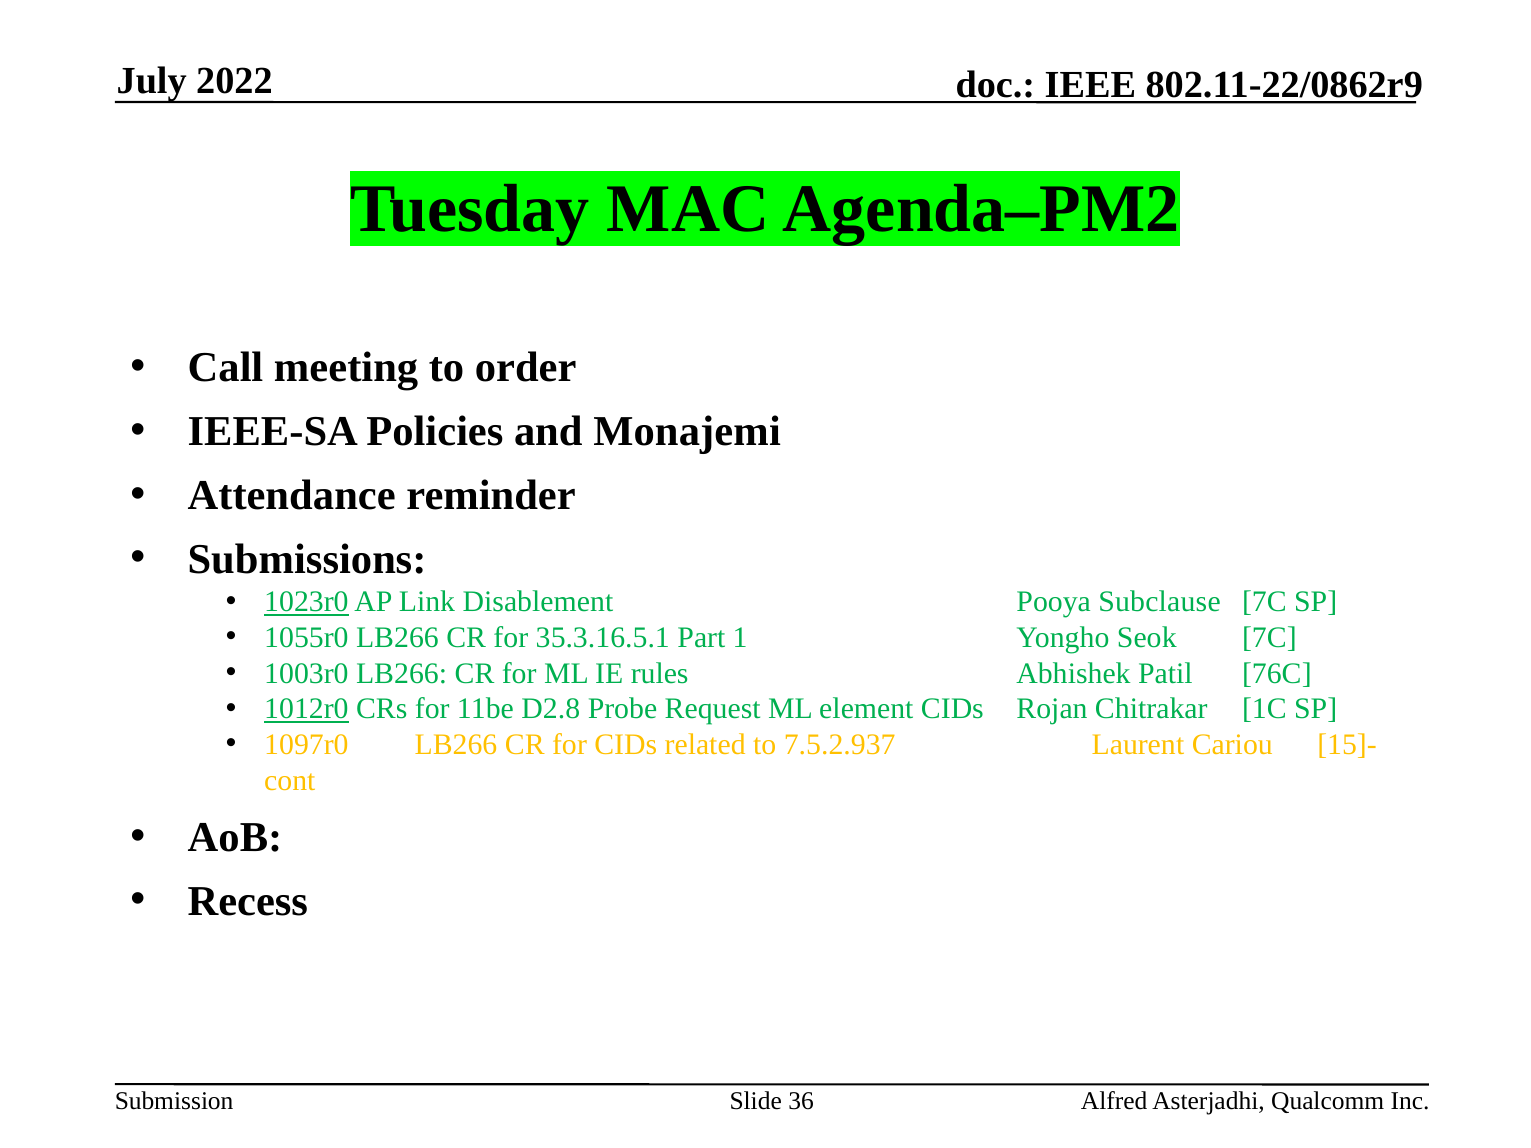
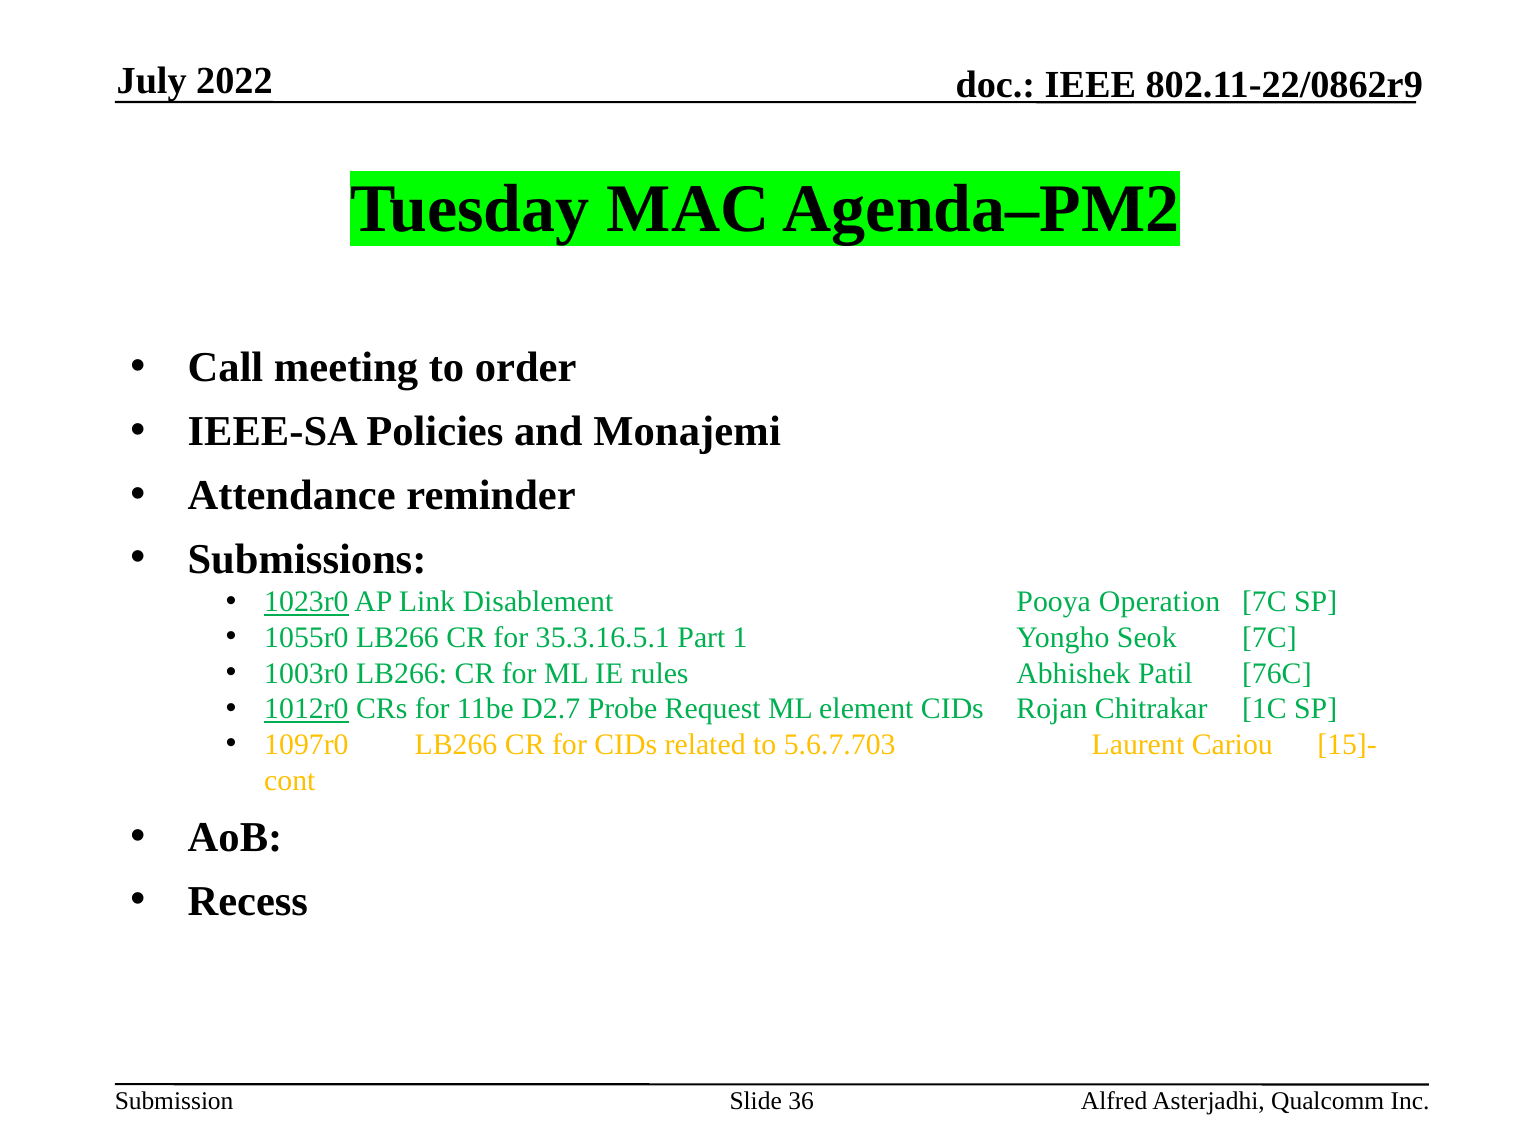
Subclause: Subclause -> Operation
D2.8: D2.8 -> D2.7
7.5.2.937: 7.5.2.937 -> 5.6.7.703
